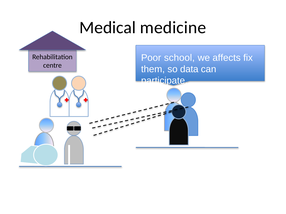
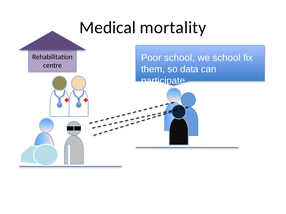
medicine: medicine -> mortality
we affects: affects -> school
